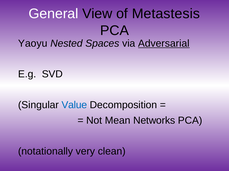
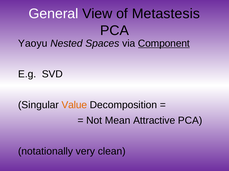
Adversarial: Adversarial -> Component
Value colour: blue -> orange
Networks: Networks -> Attractive
